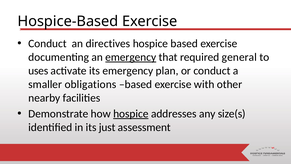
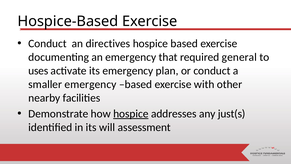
emergency at (131, 57) underline: present -> none
smaller obligations: obligations -> emergency
size(s: size(s -> just(s
just: just -> will
